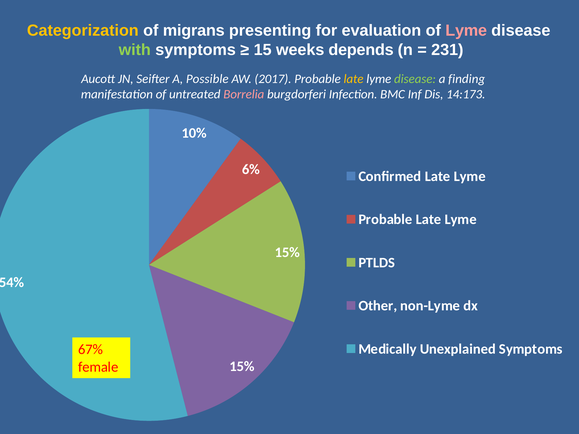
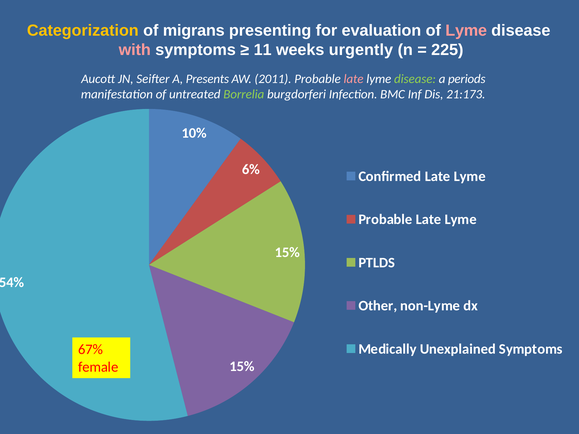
with colour: light green -> pink
15: 15 -> 11
depends: depends -> urgently
231: 231 -> 225
Possible: Possible -> Presents
2017: 2017 -> 2011
late at (354, 79) colour: yellow -> pink
finding: finding -> periods
Borrelia colour: pink -> light green
14:173: 14:173 -> 21:173
